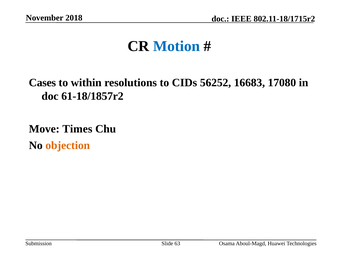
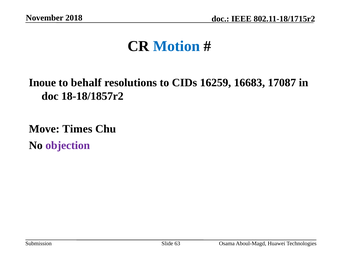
Cases: Cases -> Inoue
within: within -> behalf
56252: 56252 -> 16259
17080: 17080 -> 17087
61-18/1857r2: 61-18/1857r2 -> 18-18/1857r2
objection colour: orange -> purple
